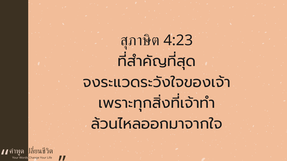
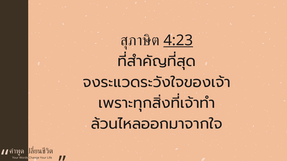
4:23 underline: none -> present
